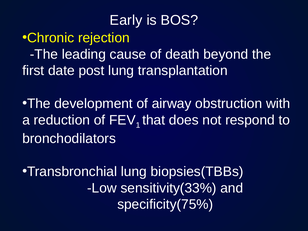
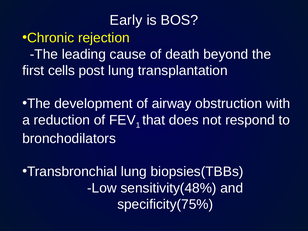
date: date -> cells
sensitivity(33%: sensitivity(33% -> sensitivity(48%
